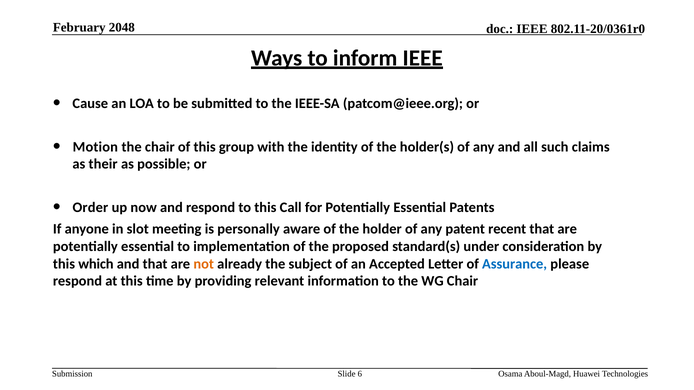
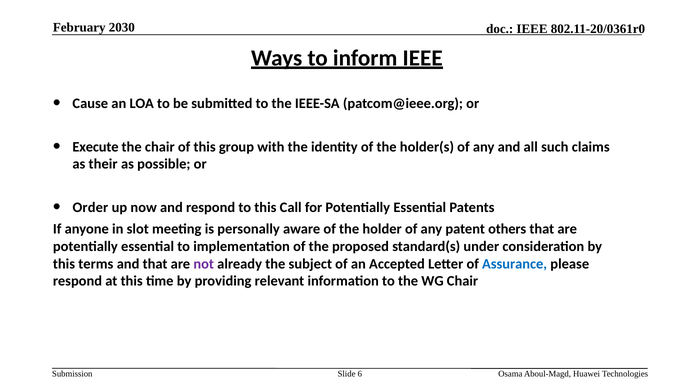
2048: 2048 -> 2030
Motion: Motion -> Execute
recent: recent -> others
which: which -> terms
not colour: orange -> purple
